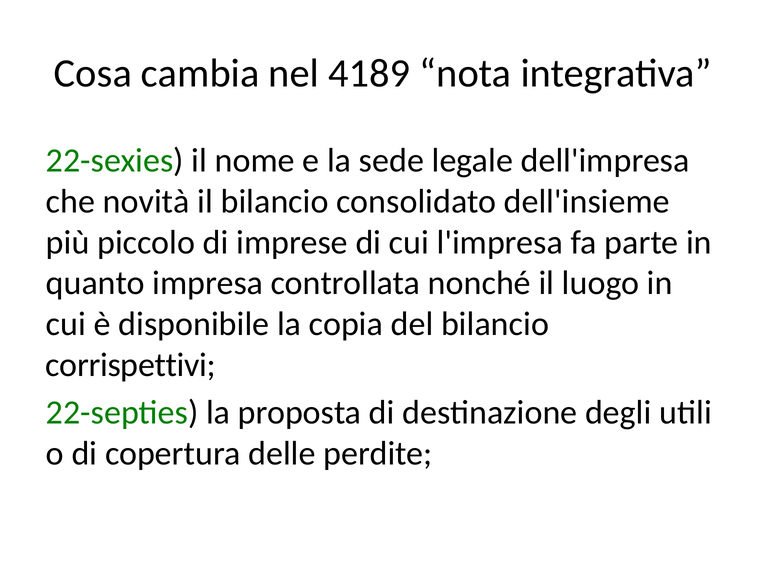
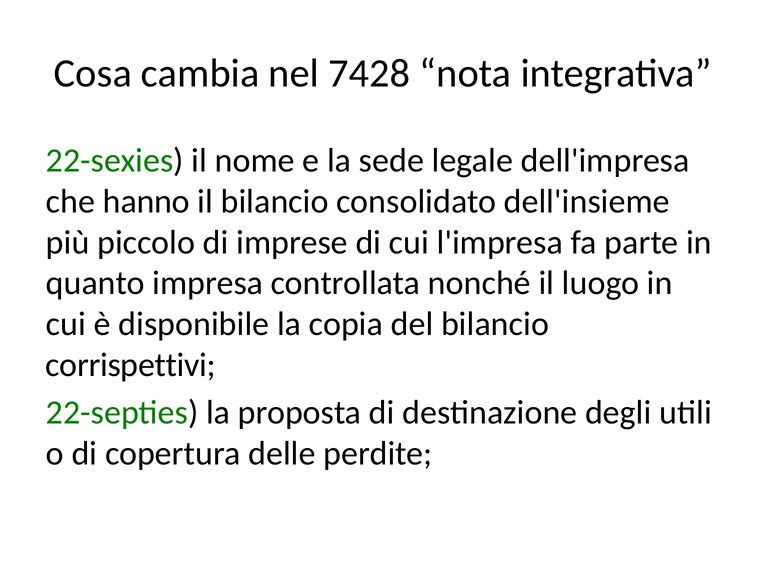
4189: 4189 -> 7428
novità: novità -> hanno
